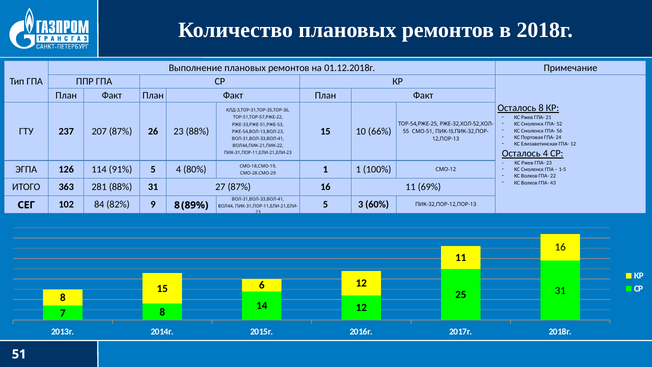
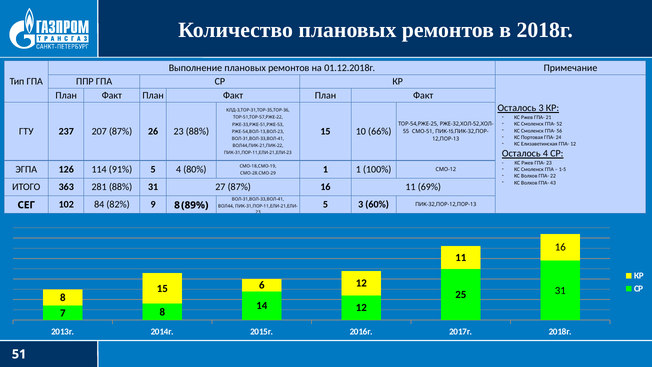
Осталось 8: 8 -> 3
